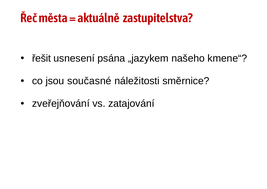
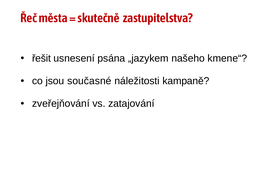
aktuálně: aktuálně -> skutečně
směrnice: směrnice -> kampaně
